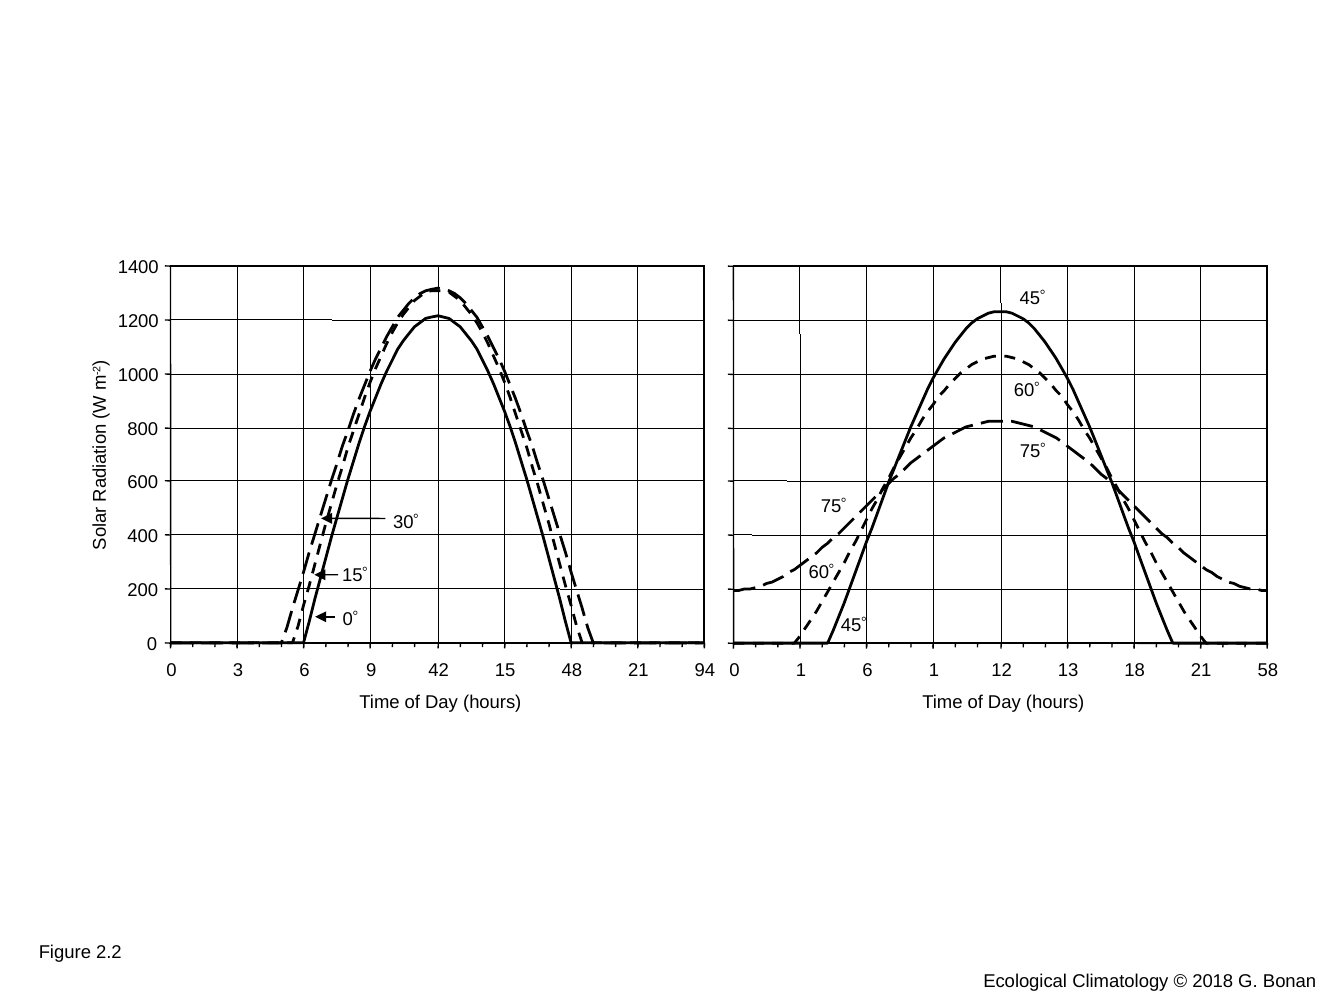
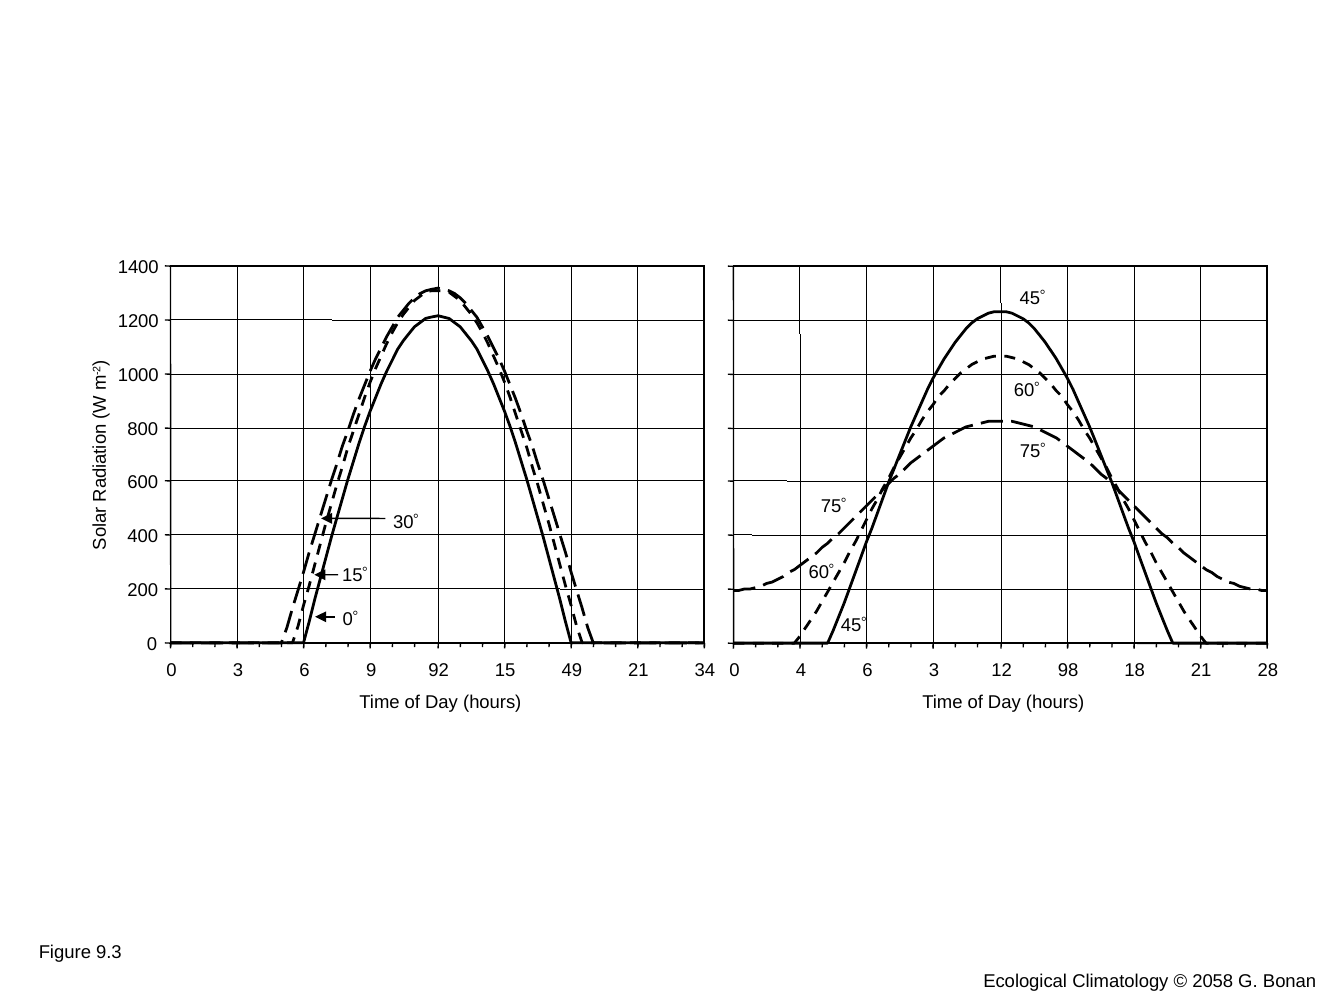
42: 42 -> 92
48: 48 -> 49
94: 94 -> 34
0 1: 1 -> 4
6 1: 1 -> 3
13: 13 -> 98
58: 58 -> 28
2.2: 2.2 -> 9.3
2018: 2018 -> 2058
